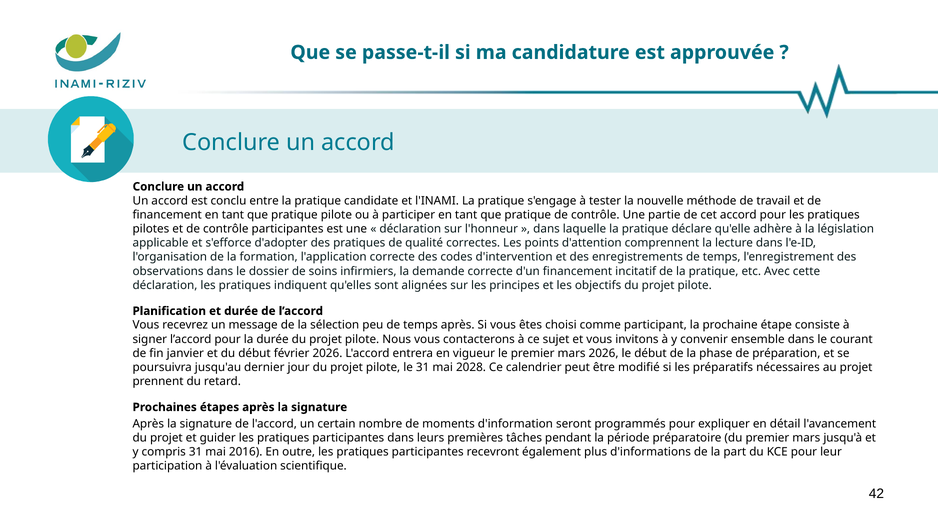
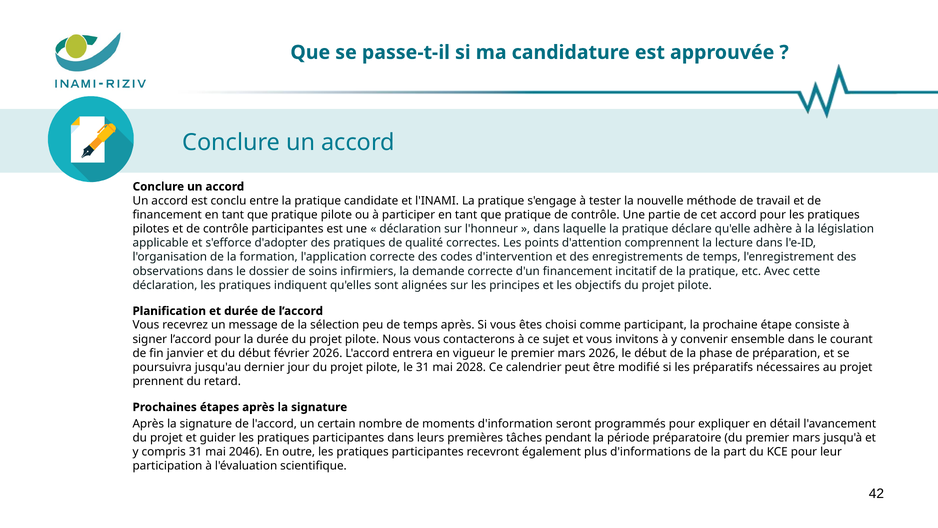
2016: 2016 -> 2046
